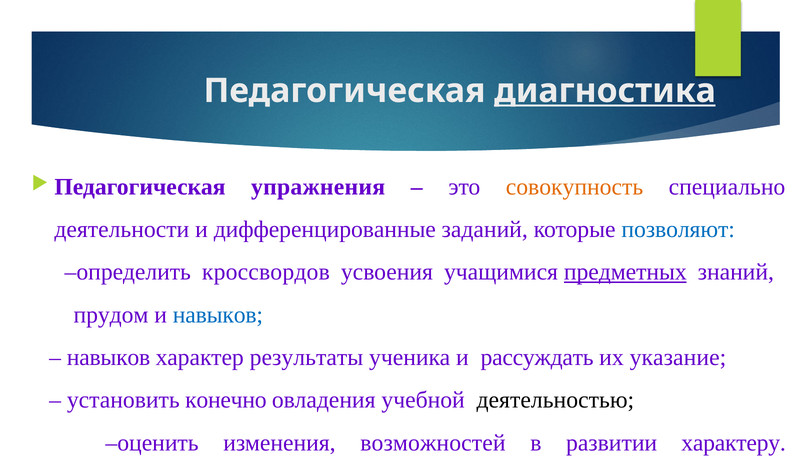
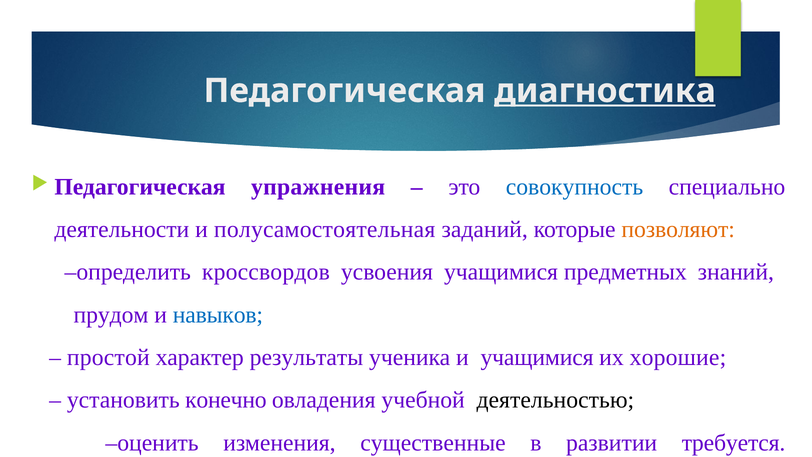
совокупность colour: orange -> blue
дифференцированные: дифференцированные -> полусамостоятельная
позволяют colour: blue -> orange
предметных underline: present -> none
навыков at (109, 357): навыков -> простой
и рассуждать: рассуждать -> учащимися
указание: указание -> хорошие
возможностей: возможностей -> существенные
характеру: характеру -> требуется
